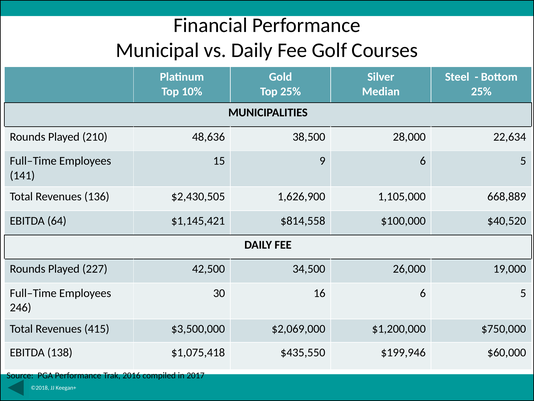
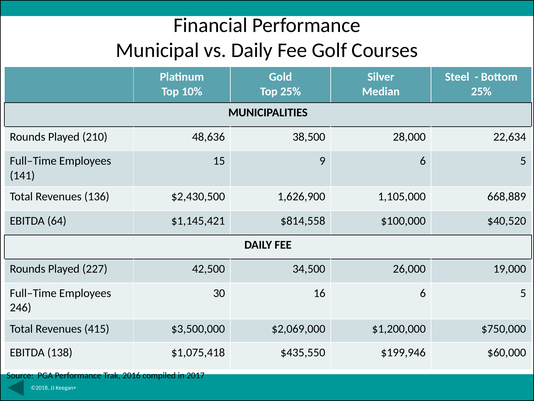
$2,430,505: $2,430,505 -> $2,430,500
